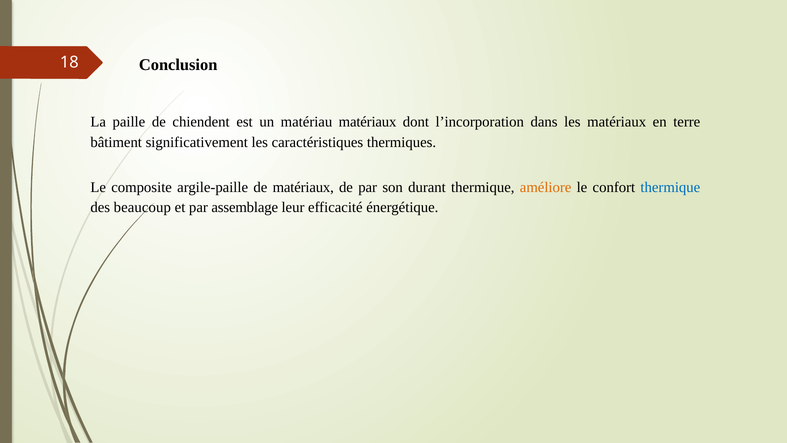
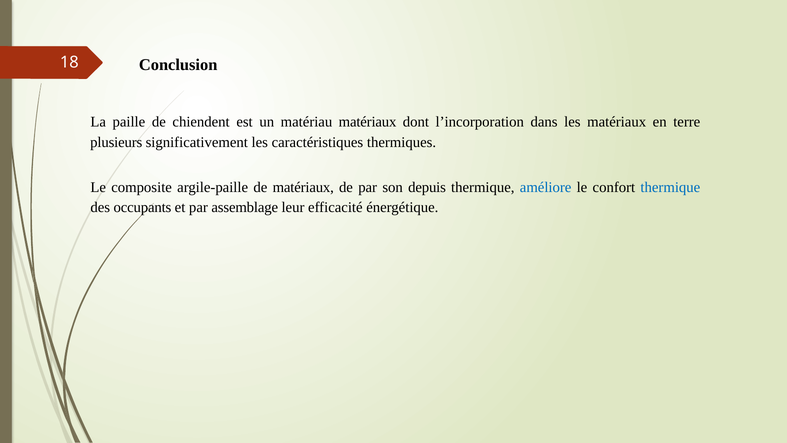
bâtiment: bâtiment -> plusieurs
durant: durant -> depuis
améliore colour: orange -> blue
beaucoup: beaucoup -> occupants
